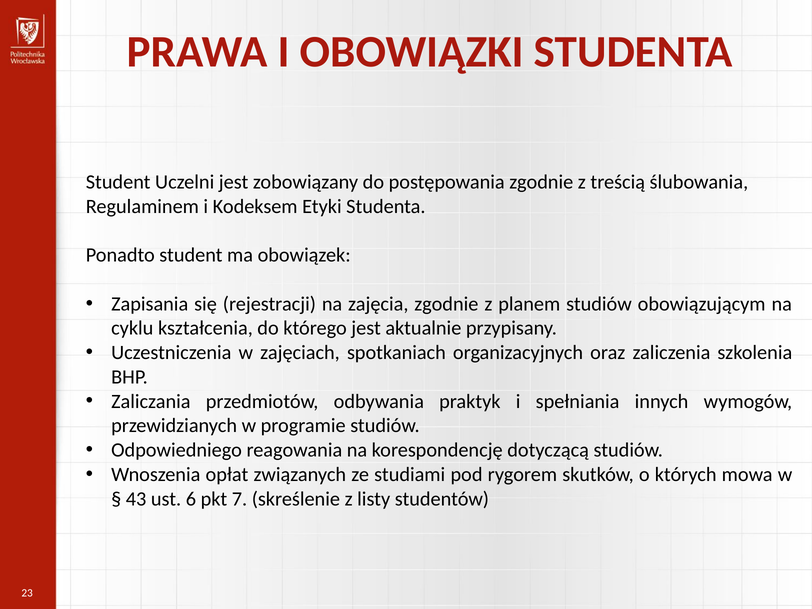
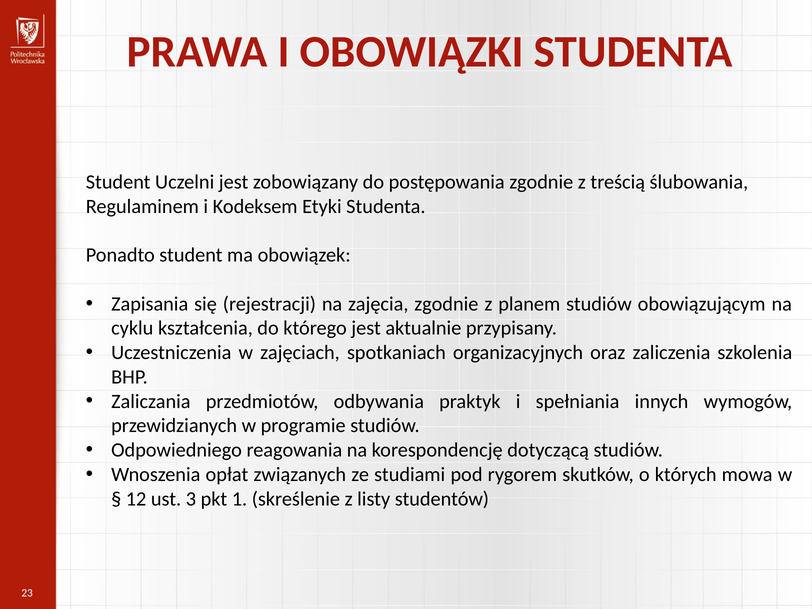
43: 43 -> 12
6: 6 -> 3
7: 7 -> 1
